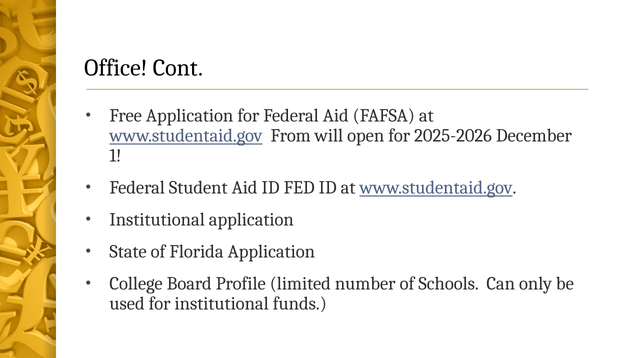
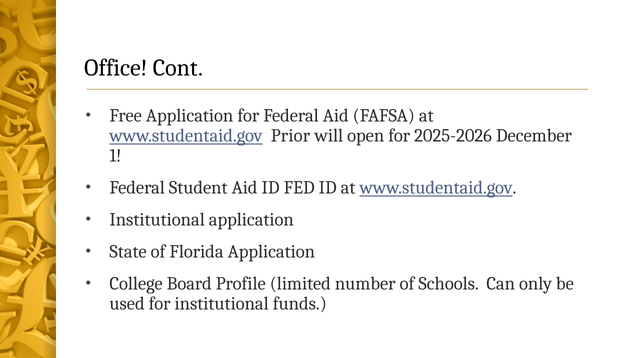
From: From -> Prior
